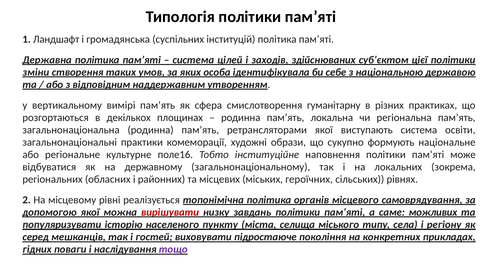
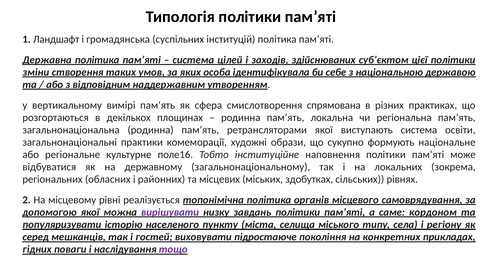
гуманітарну: гуманітарну -> спрямована
героїчних: героїчних -> здобутках
вирішувати colour: red -> purple
можливих: можливих -> кордоном
